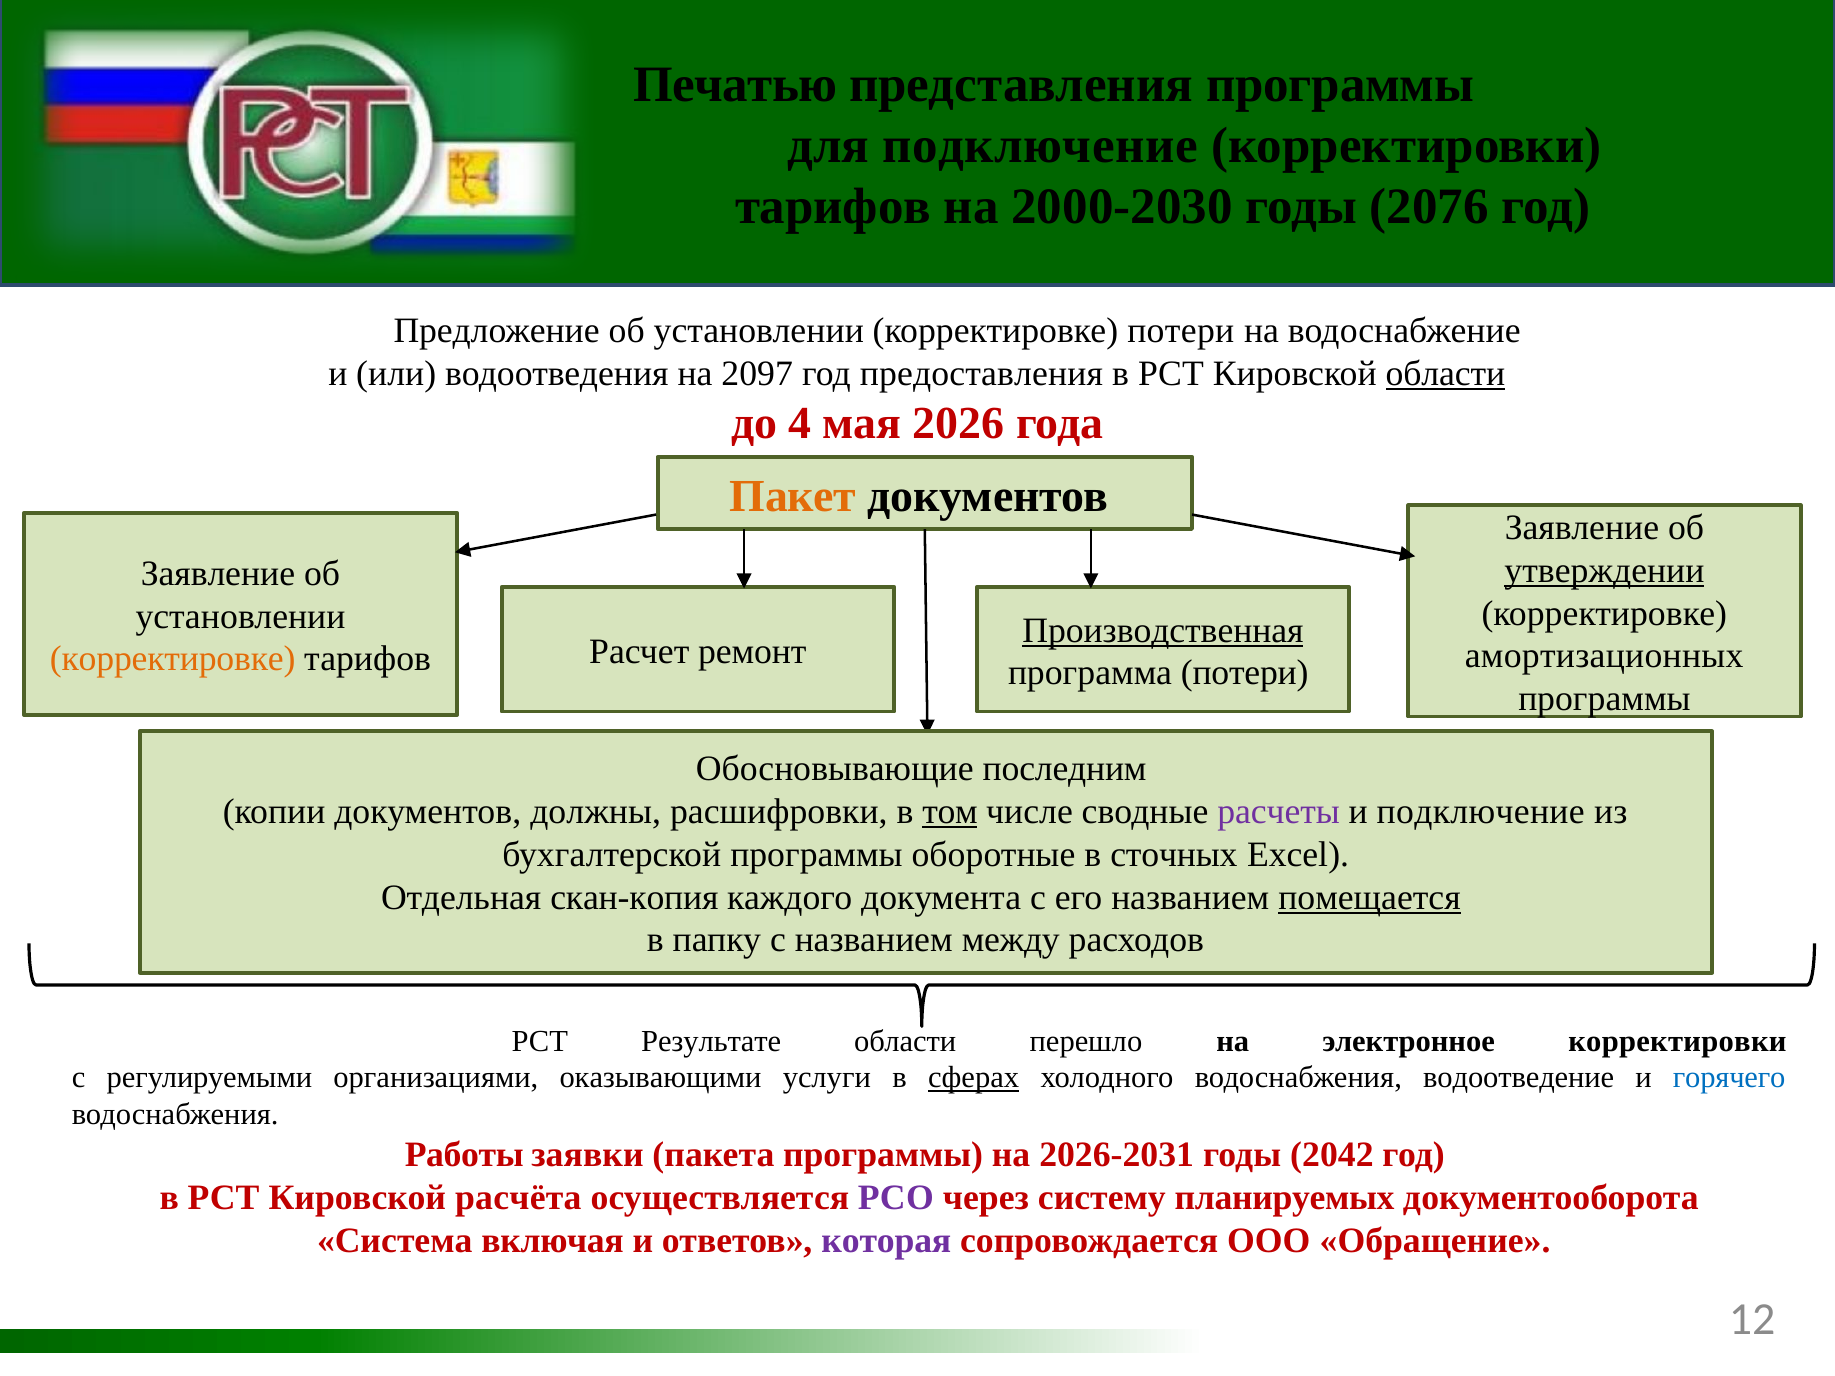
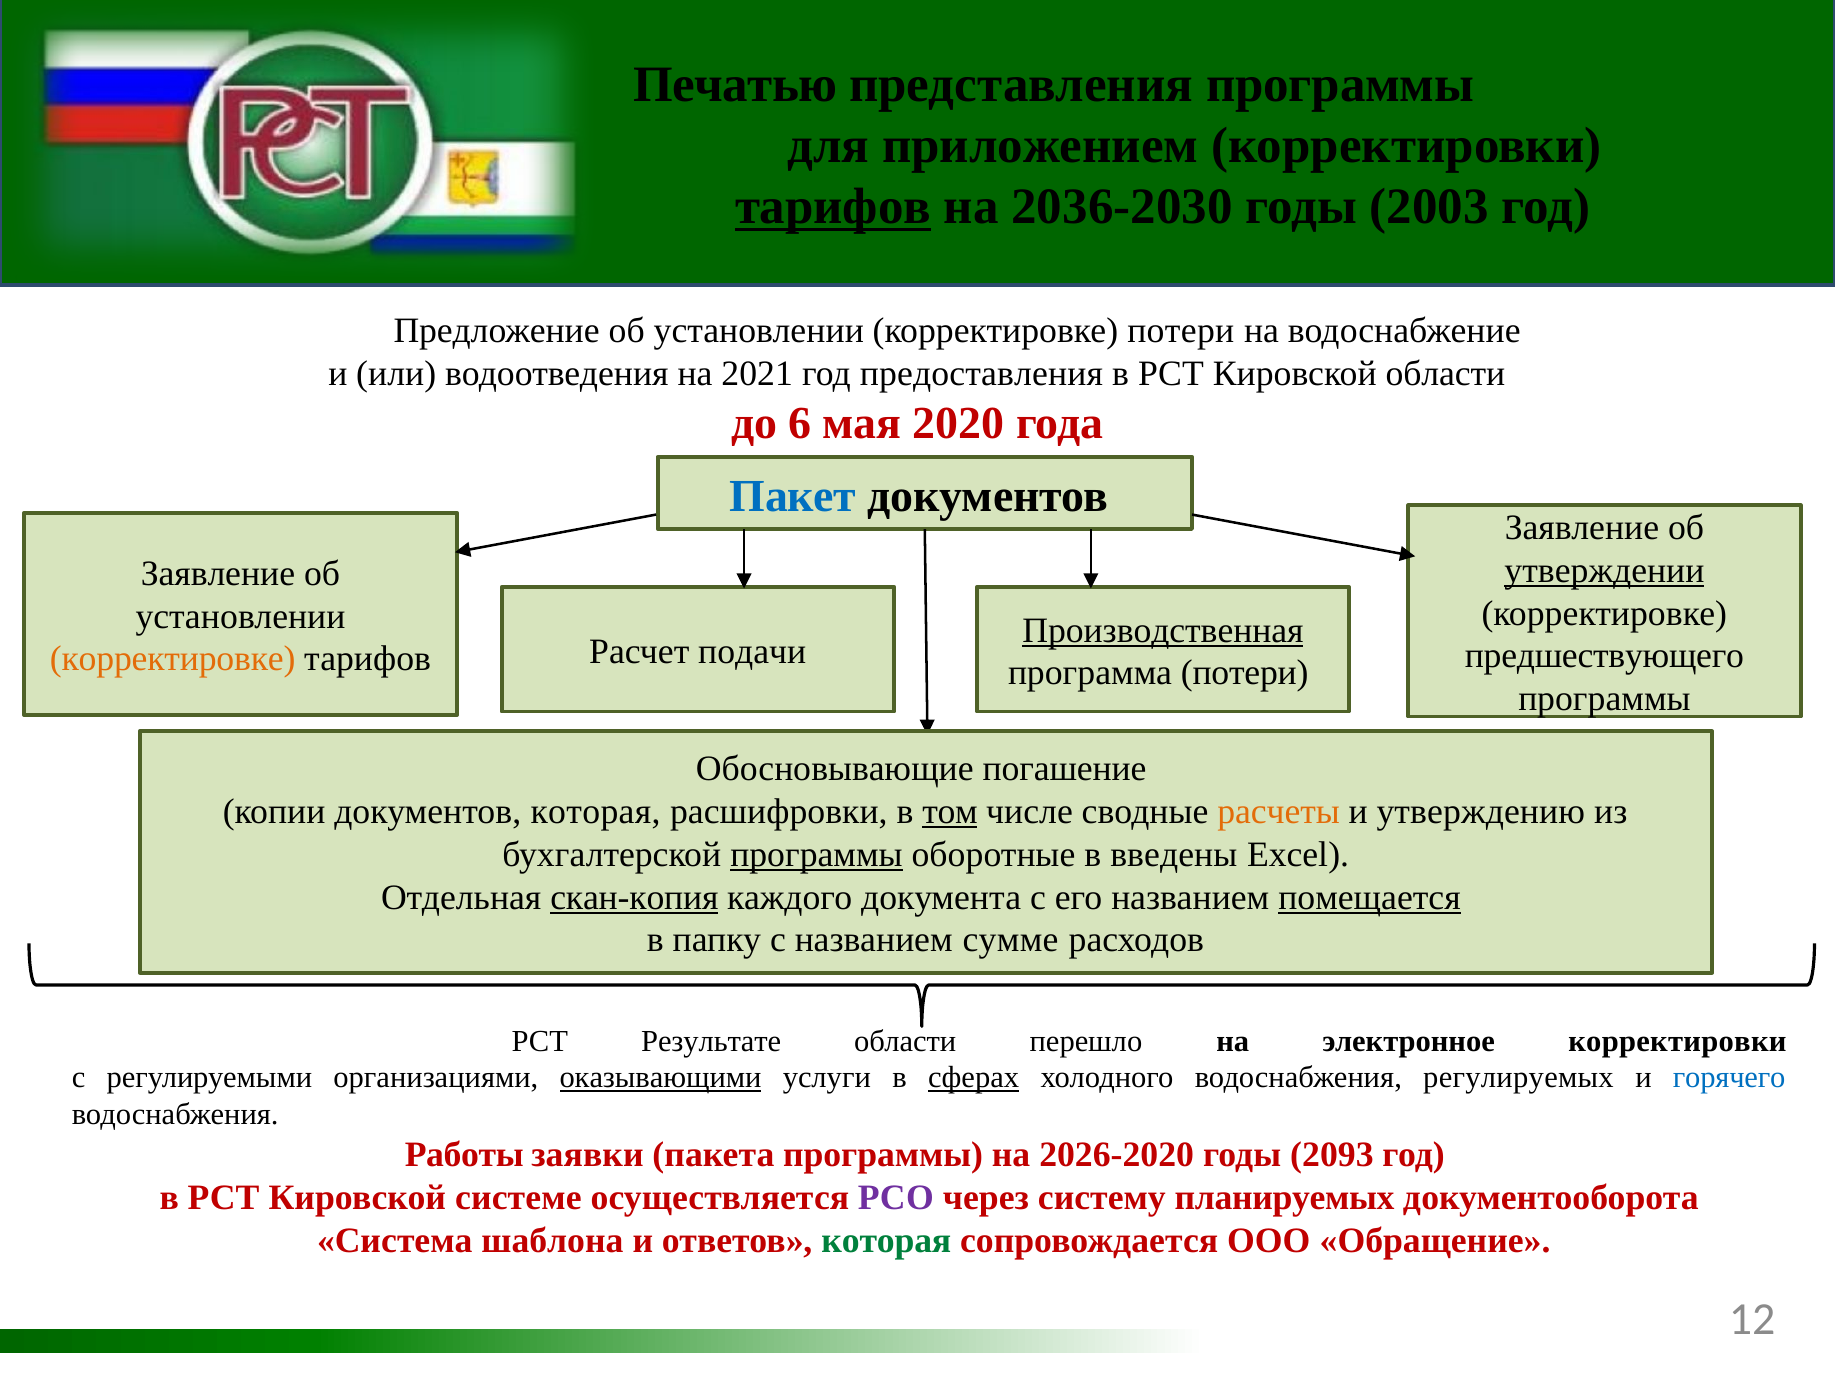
для подключение: подключение -> приложением
тарифов at (833, 207) underline: none -> present
2000-2030: 2000-2030 -> 2036-2030
2076: 2076 -> 2003
2097: 2097 -> 2021
области at (1445, 374) underline: present -> none
4: 4 -> 6
2026: 2026 -> 2020
Пакет colour: orange -> blue
амортизационных: амортизационных -> предшествующего
ремонт: ремонт -> подачи
последним: последним -> погашение
документов должны: должны -> которая
расчеты colour: purple -> orange
и подключение: подключение -> утверждению
программы at (816, 855) underline: none -> present
сточных: сточных -> введены
скан-копия underline: none -> present
между: между -> сумме
оказывающими underline: none -> present
водоотведение: водоотведение -> регулируемых
2026-2031: 2026-2031 -> 2026-2020
2042: 2042 -> 2093
расчёта: расчёта -> системе
включая: включая -> шаблона
которая at (886, 1241) colour: purple -> green
